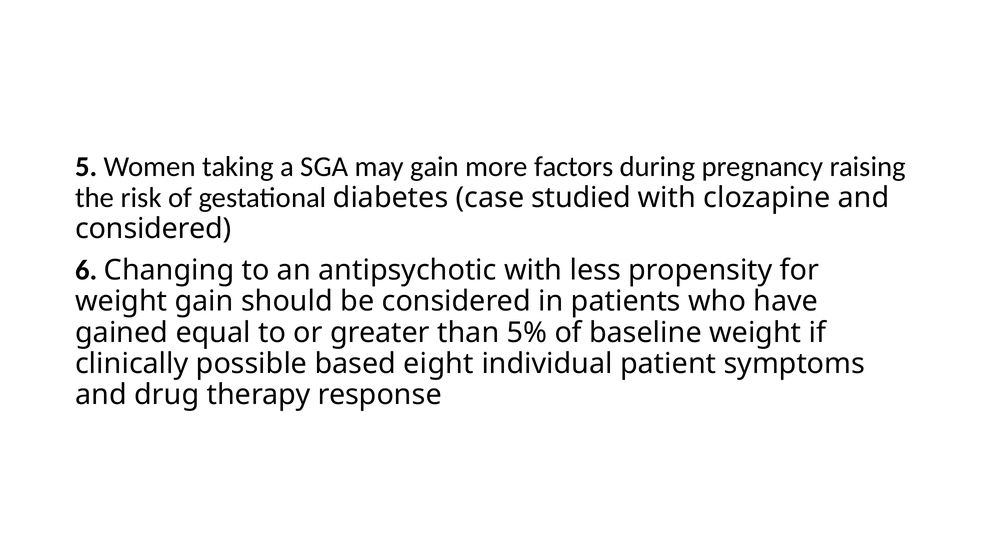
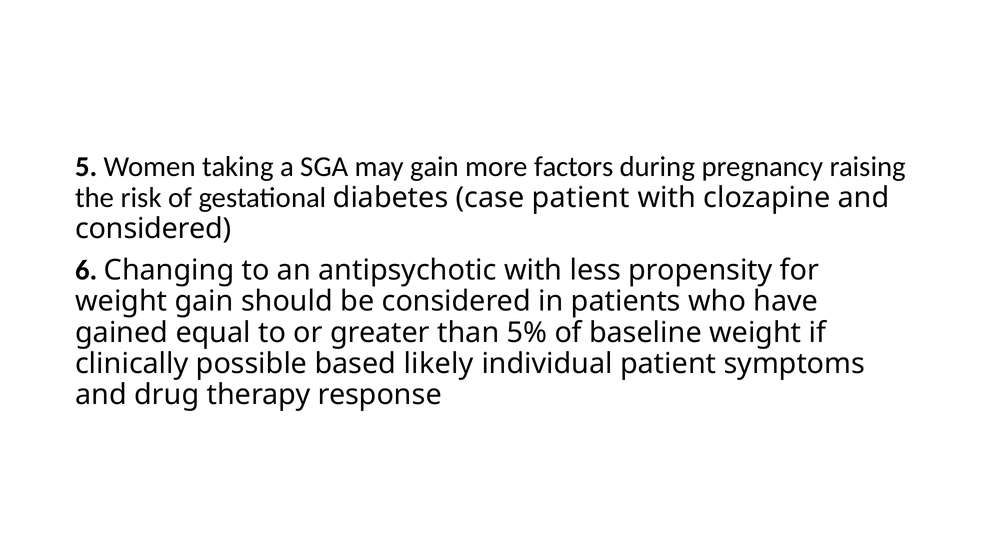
case studied: studied -> patient
eight: eight -> likely
